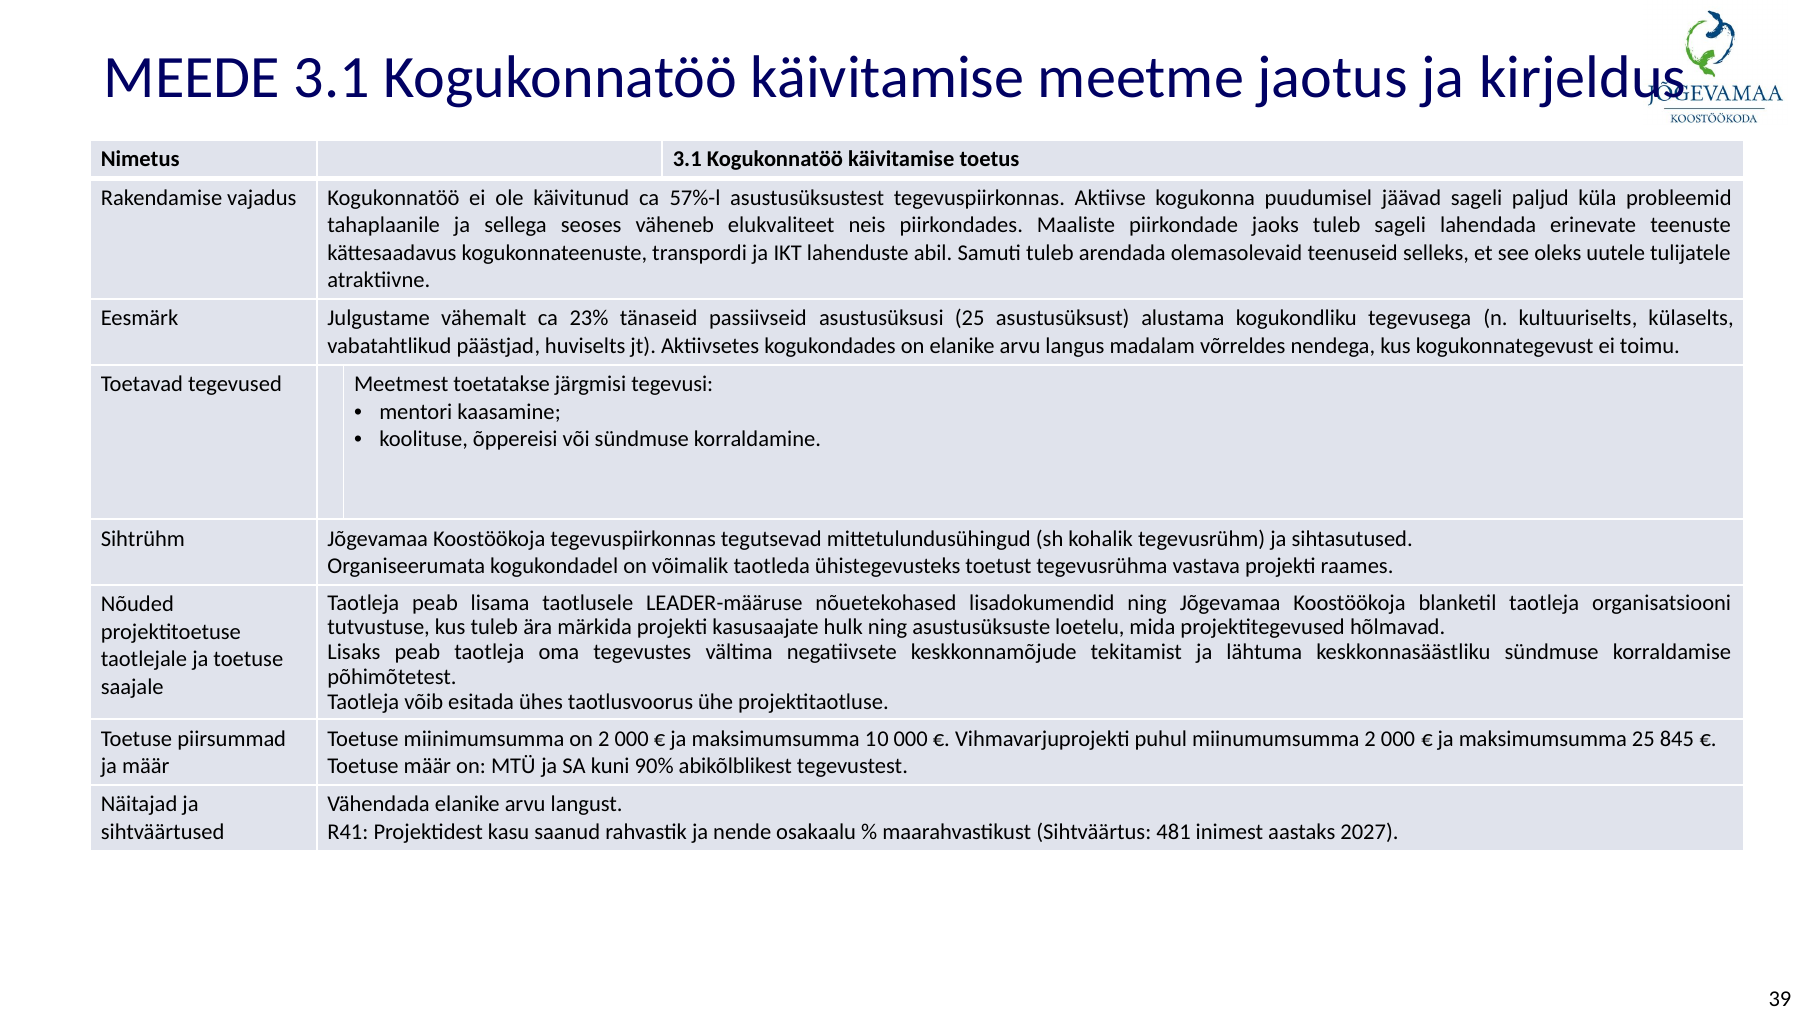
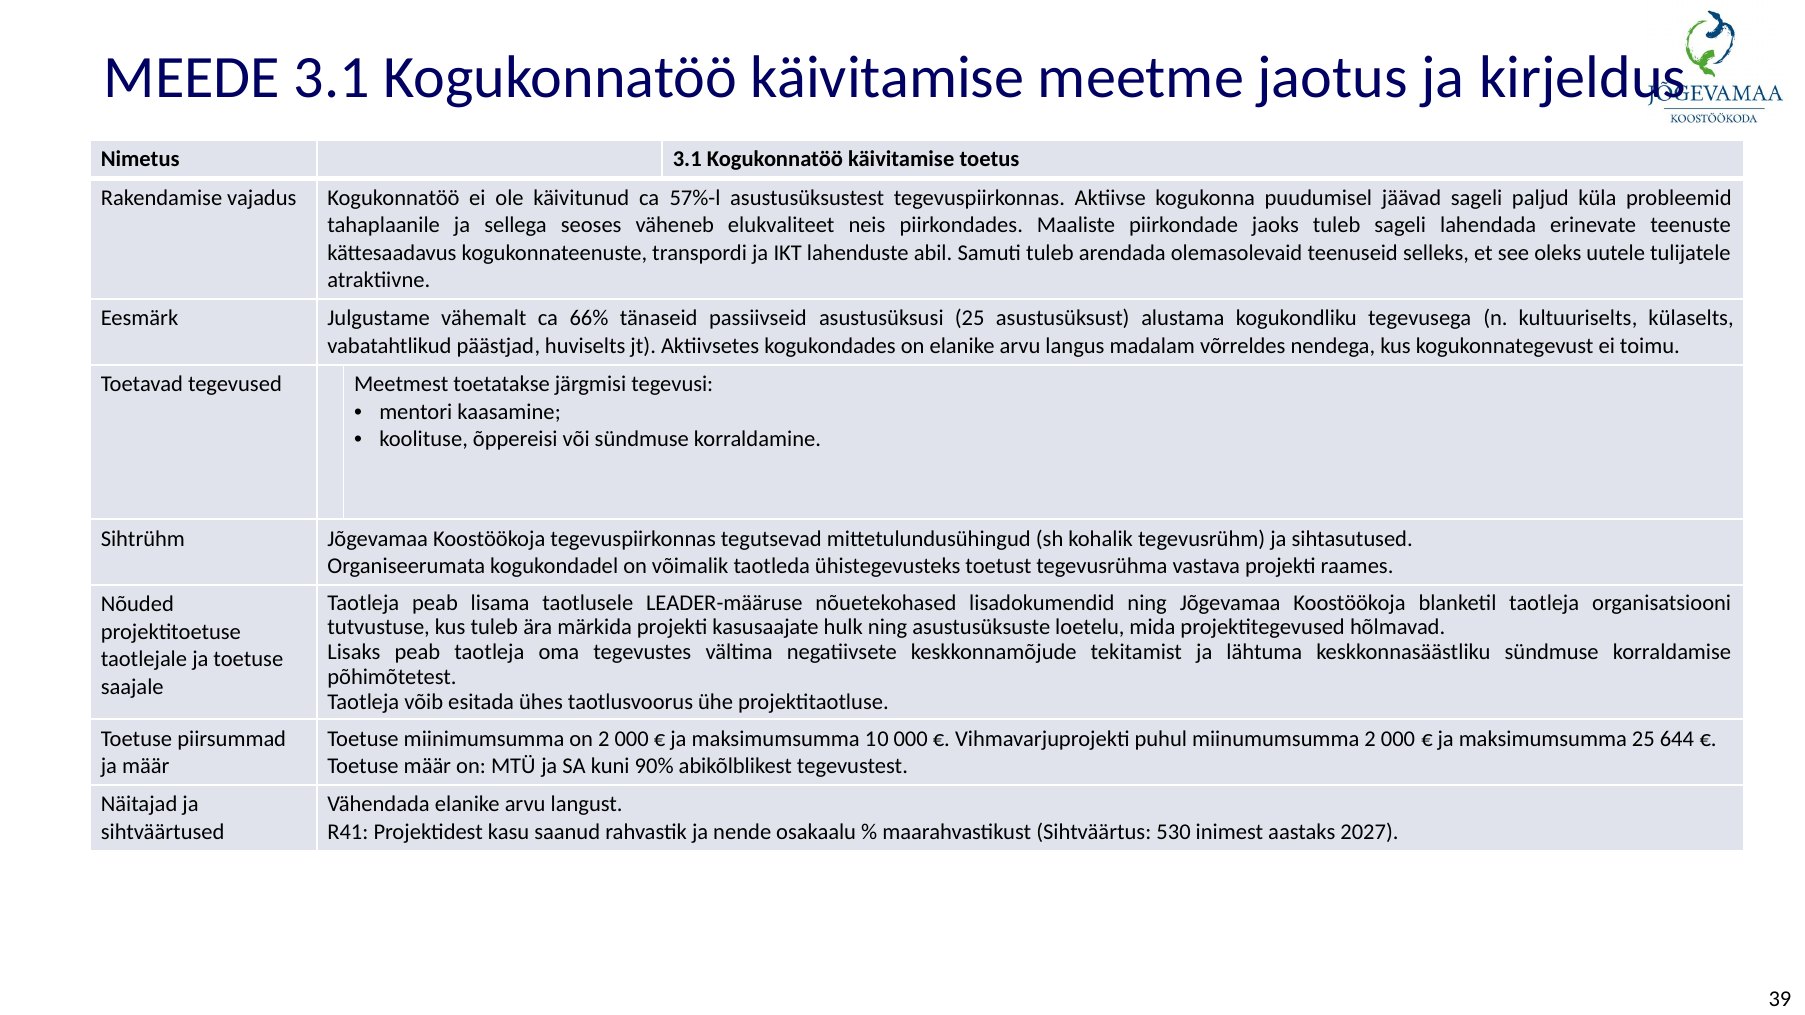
23%: 23% -> 66%
845: 845 -> 644
481: 481 -> 530
